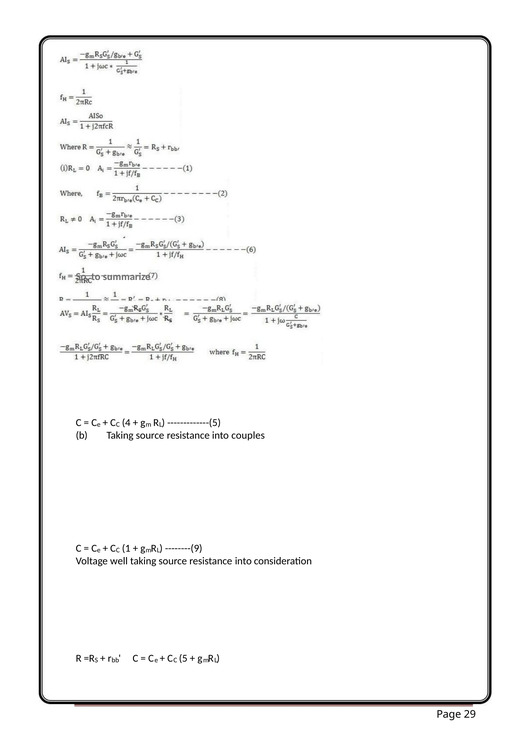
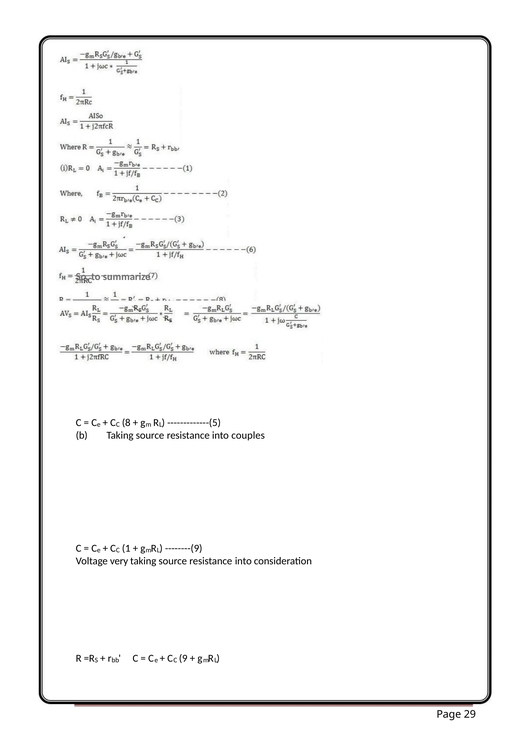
4: 4 -> 8
well: well -> very
5: 5 -> 9
